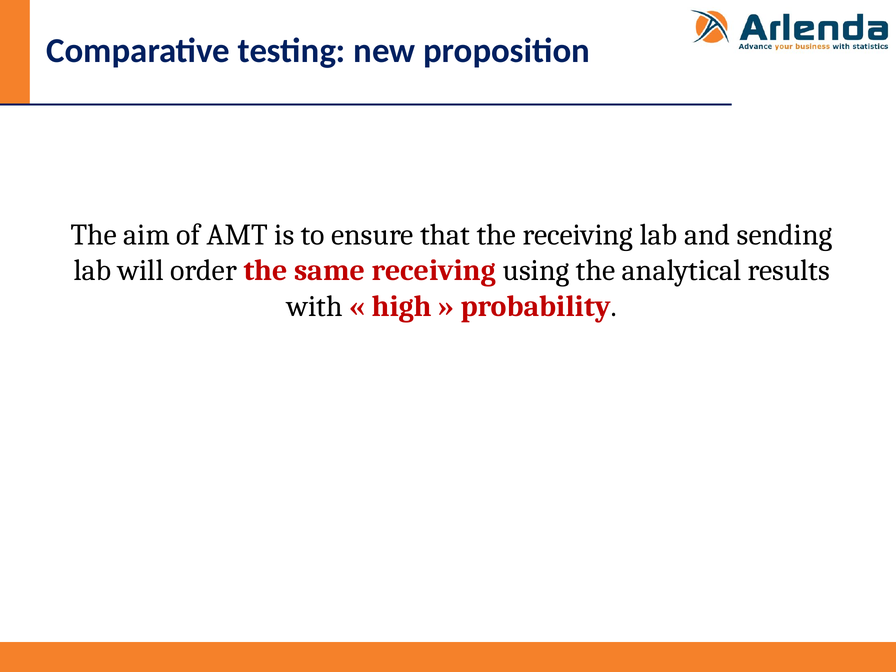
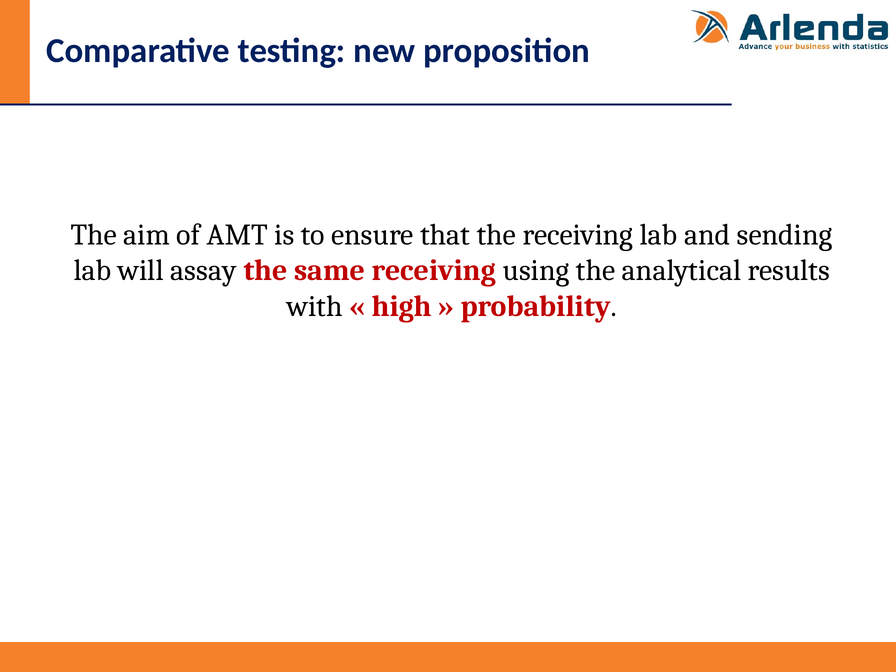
order: order -> assay
